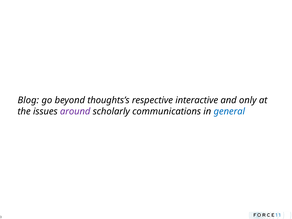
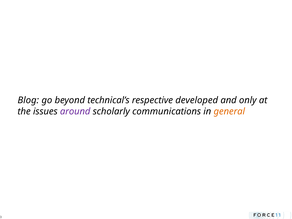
thoughts’s: thoughts’s -> technical’s
interactive: interactive -> developed
general colour: blue -> orange
